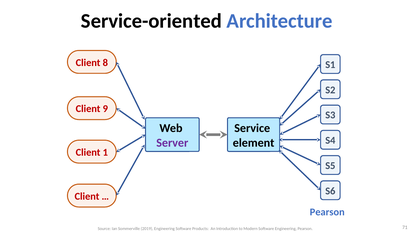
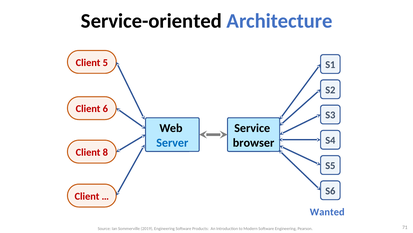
8: 8 -> 5
9: 9 -> 6
Server colour: purple -> blue
element: element -> browser
1: 1 -> 8
Pearson at (327, 211): Pearson -> Wanted
